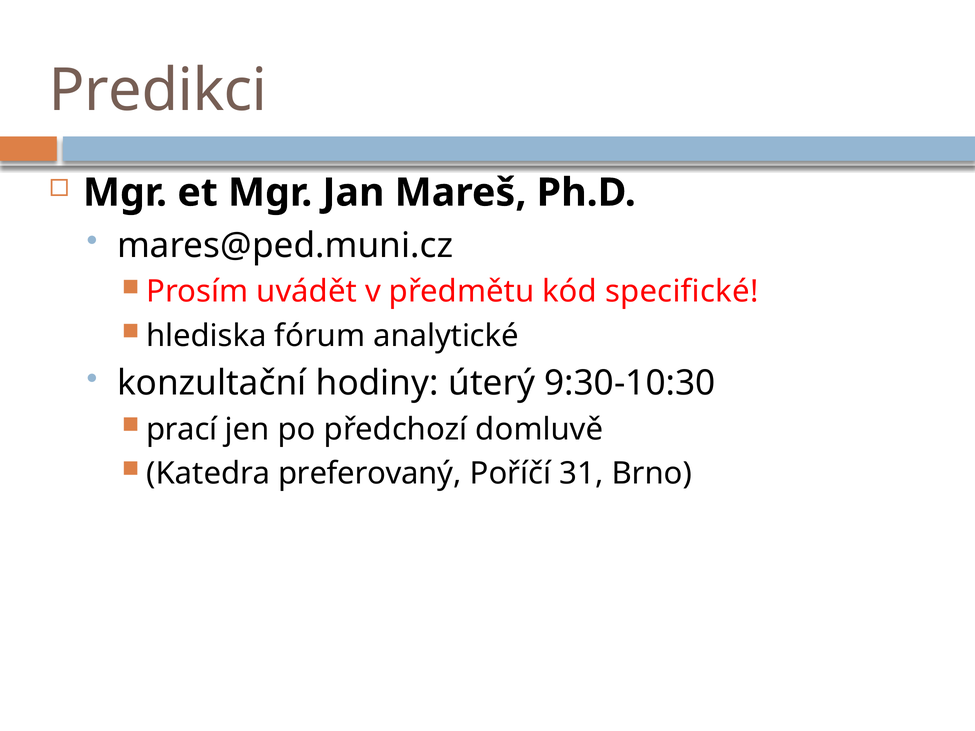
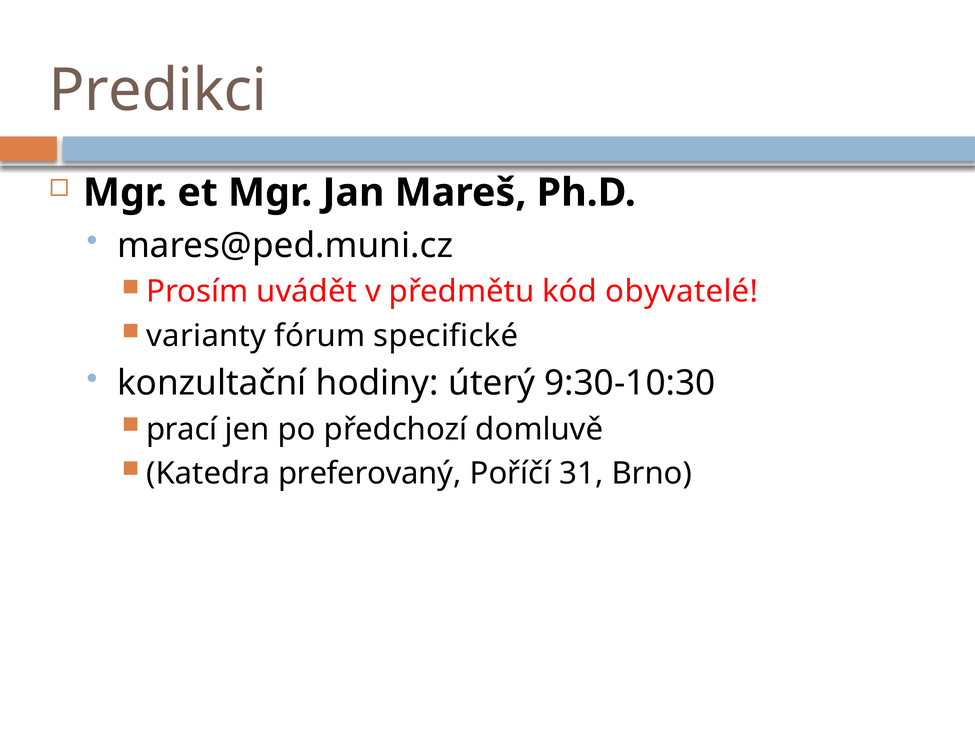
specifické: specifické -> obyvatelé
hlediska: hlediska -> varianty
analytické: analytické -> specifické
